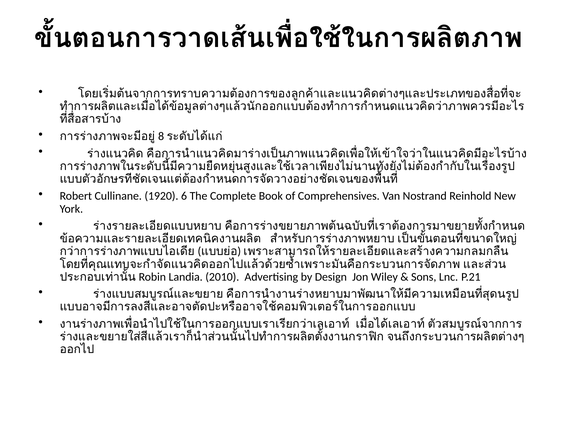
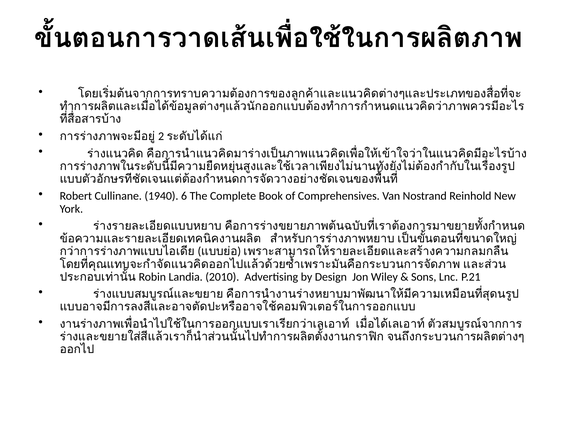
8: 8 -> 2
1920: 1920 -> 1940
